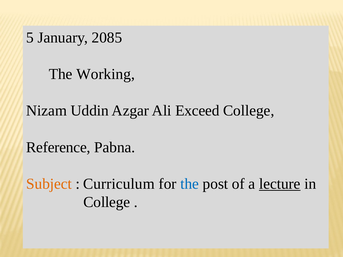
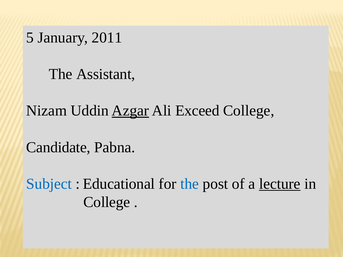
2085: 2085 -> 2011
Working: Working -> Assistant
Azgar underline: none -> present
Reference: Reference -> Candidate
Subject colour: orange -> blue
Curriculum: Curriculum -> Educational
